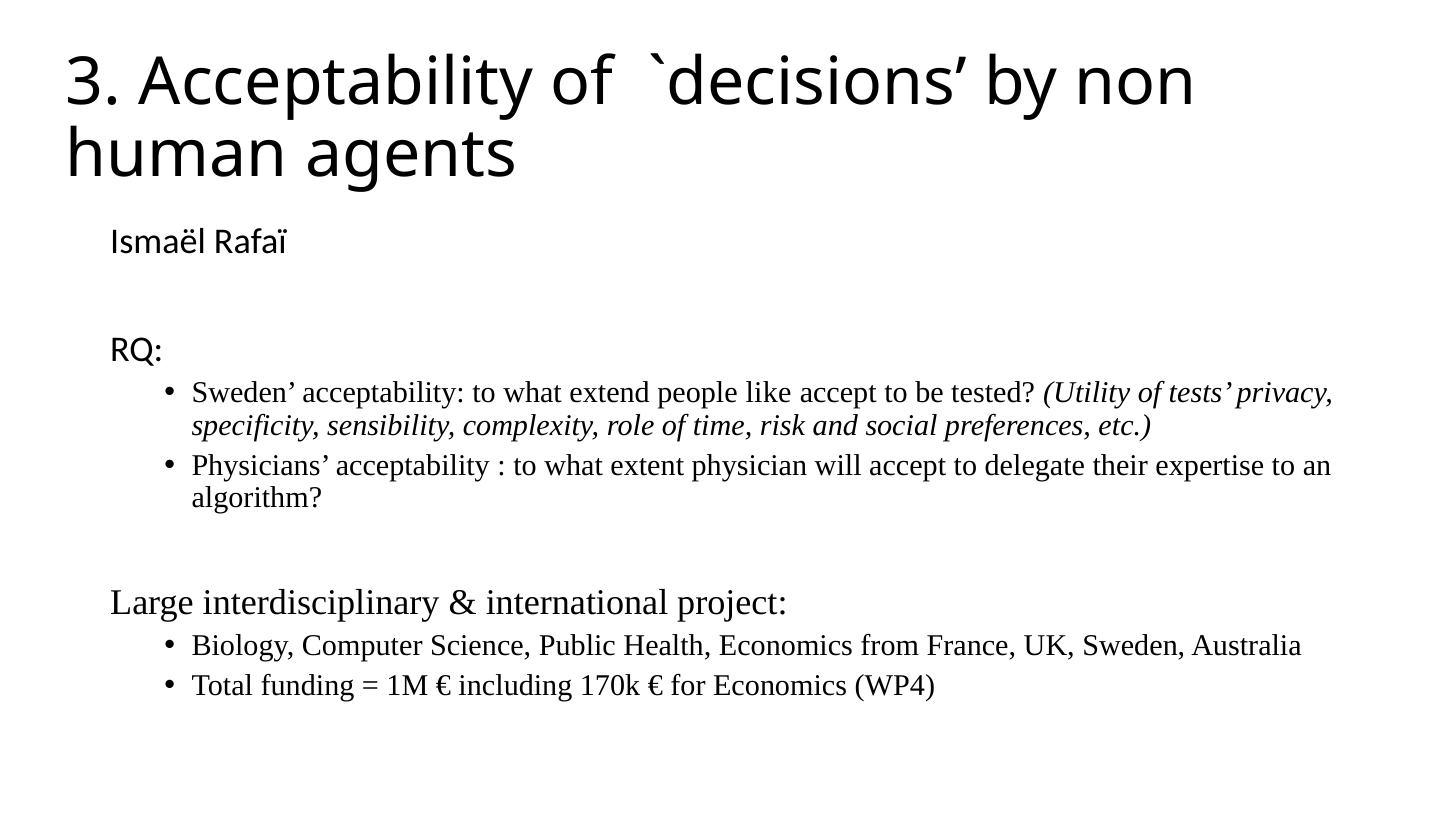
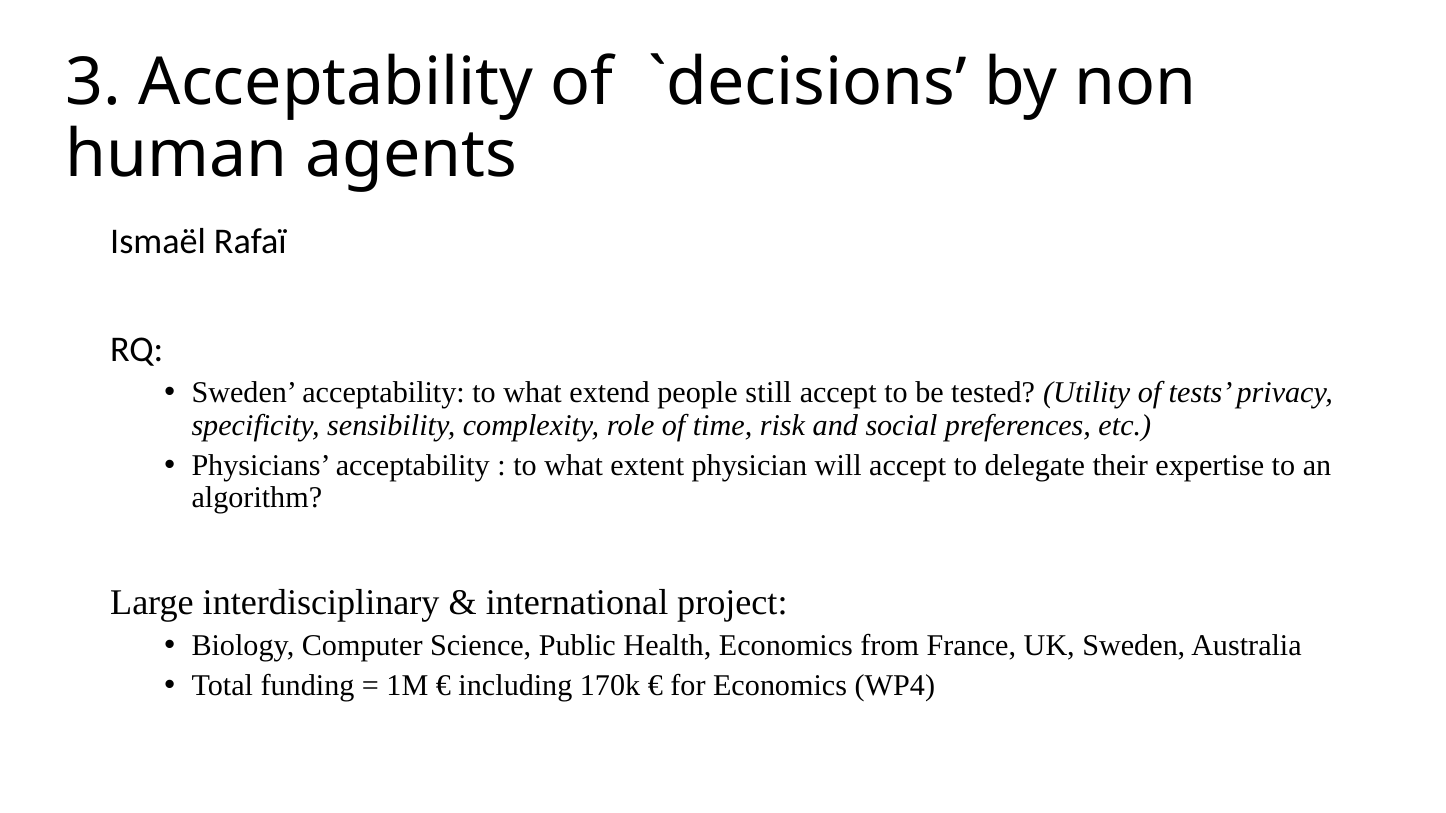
like: like -> still
